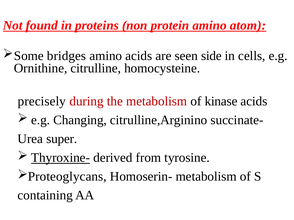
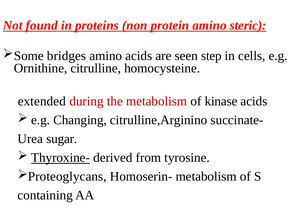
atom: atom -> steric
side: side -> step
precisely: precisely -> extended
super: super -> sugar
